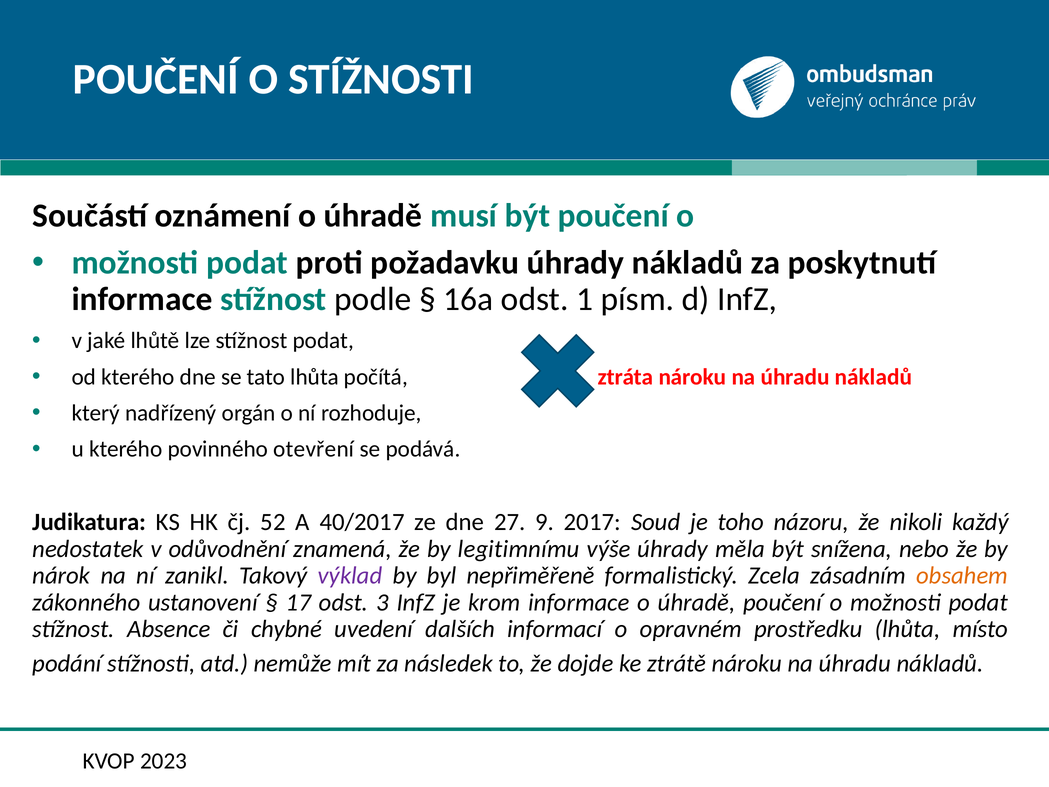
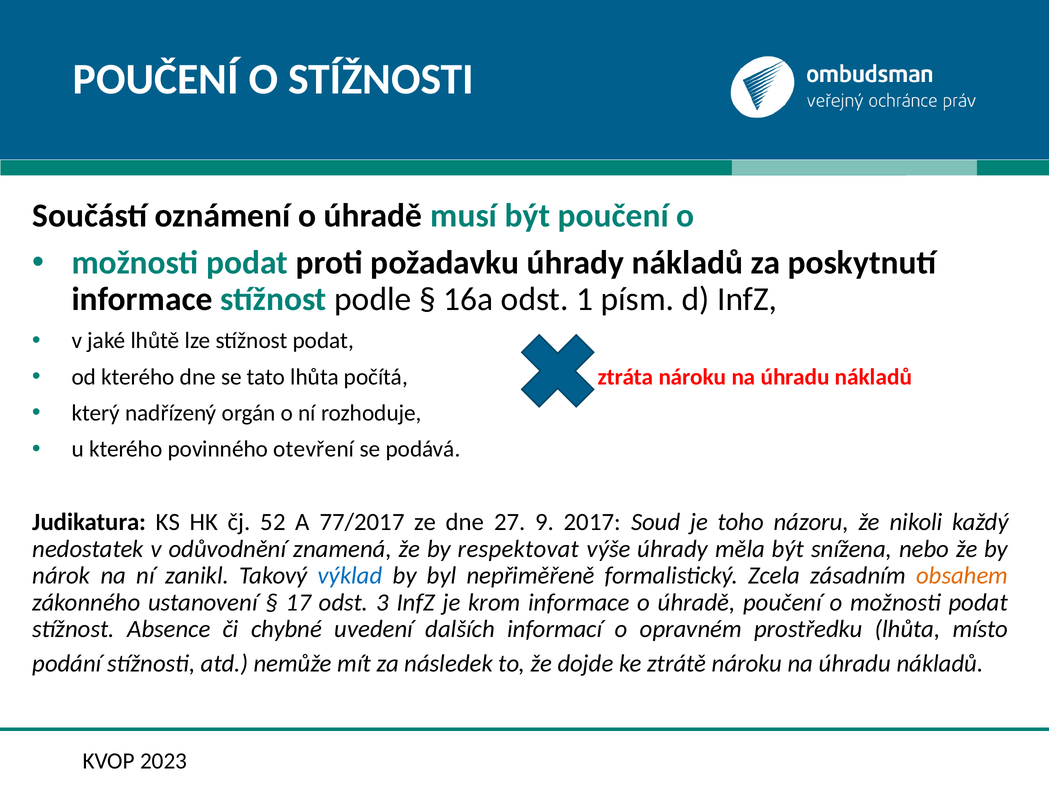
40/2017: 40/2017 -> 77/2017
legitimnímu: legitimnímu -> respektovat
výklad colour: purple -> blue
